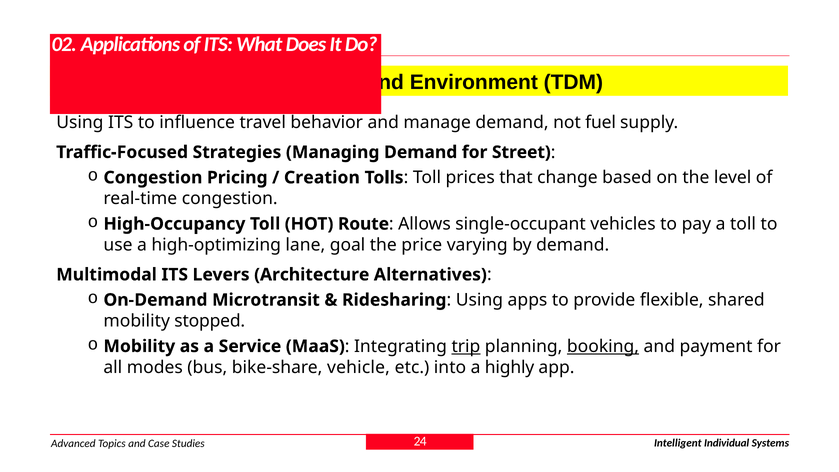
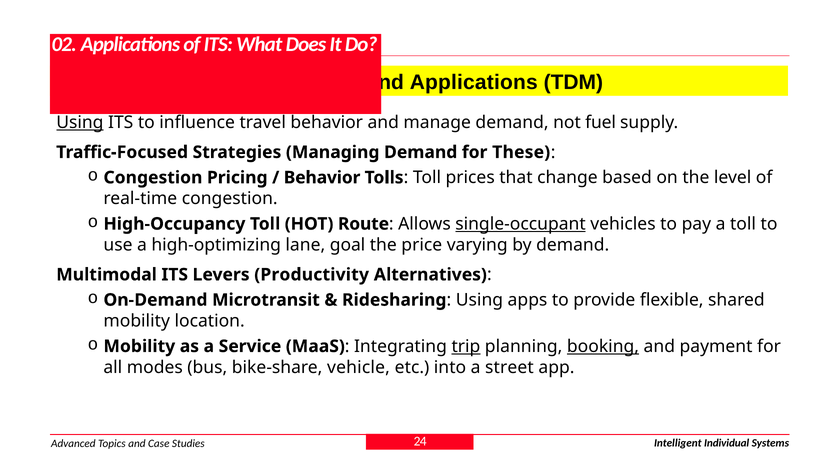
Environment at (474, 82): Environment -> Applications
Using at (80, 122) underline: none -> present
Street: Street -> These
Creation at (322, 178): Creation -> Behavior
single-occupant underline: none -> present
Architecture: Architecture -> Productivity
stopped: stopped -> location
highly: highly -> street
